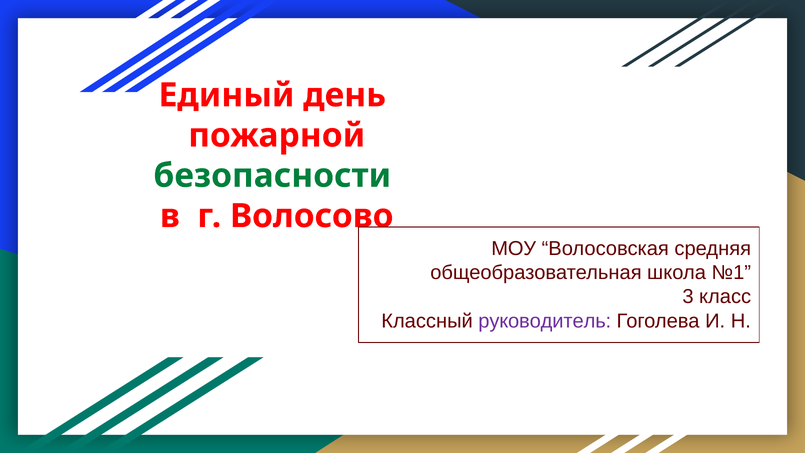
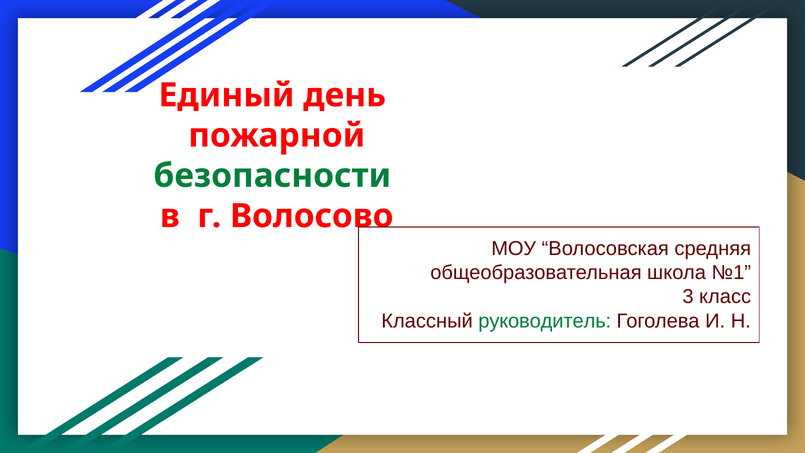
руководитель colour: purple -> green
